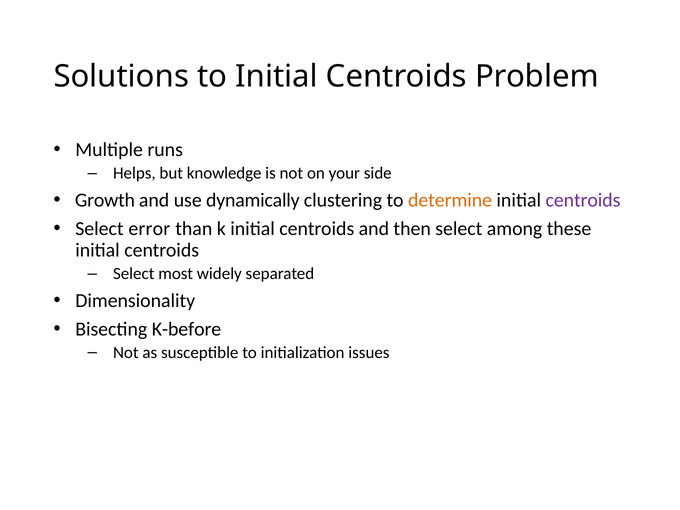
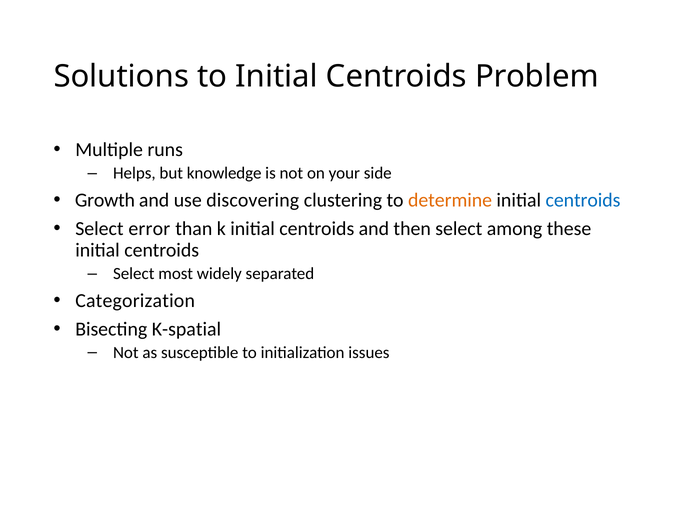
dynamically: dynamically -> discovering
centroids at (583, 200) colour: purple -> blue
Dimensionality: Dimensionality -> Categorization
K-before: K-before -> K-spatial
